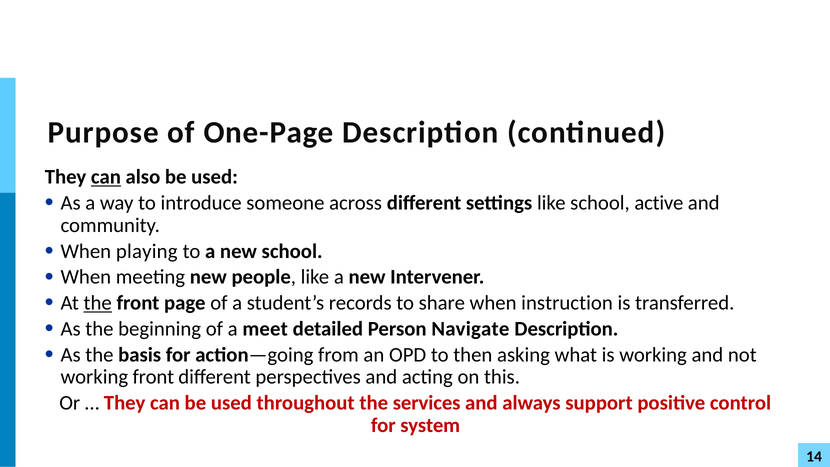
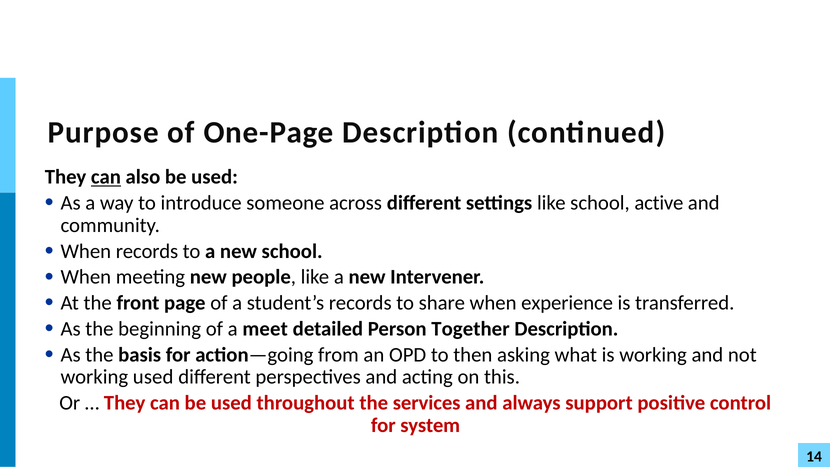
When playing: playing -> records
the at (98, 303) underline: present -> none
instruction: instruction -> experience
Navigate: Navigate -> Together
working front: front -> used
